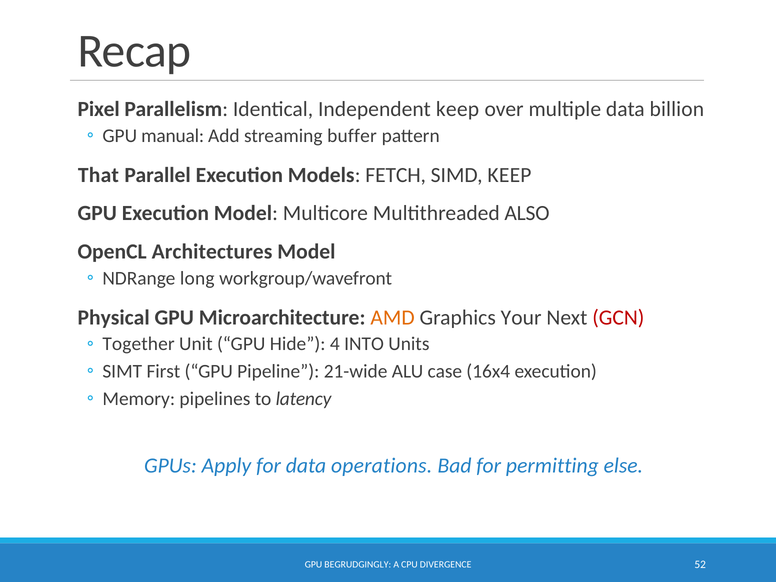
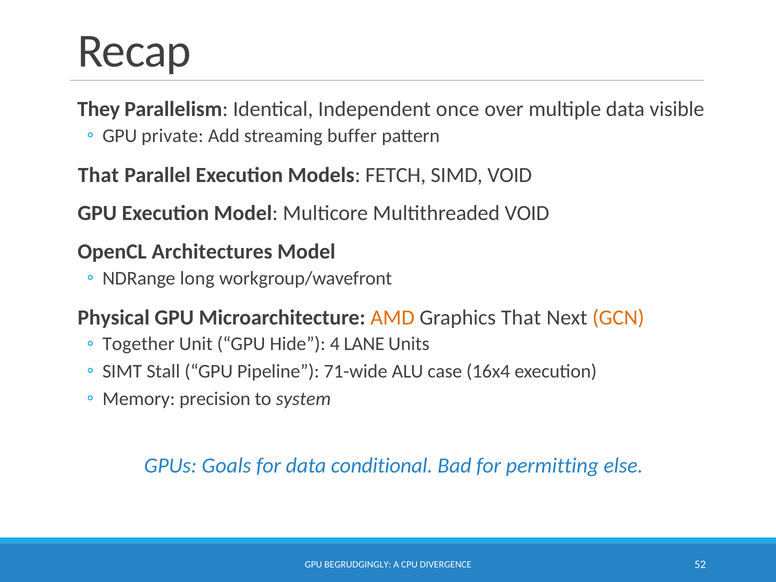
Pixel: Pixel -> They
Independent keep: keep -> once
billion: billion -> visible
manual: manual -> private
SIMD KEEP: KEEP -> VOID
Multithreaded ALSO: ALSO -> VOID
Graphics Your: Your -> That
GCN colour: red -> orange
INTO: INTO -> LANE
First: First -> Stall
21-wide: 21-wide -> 71-wide
pipelines: pipelines -> precision
latency: latency -> system
Apply: Apply -> Goals
operations: operations -> conditional
